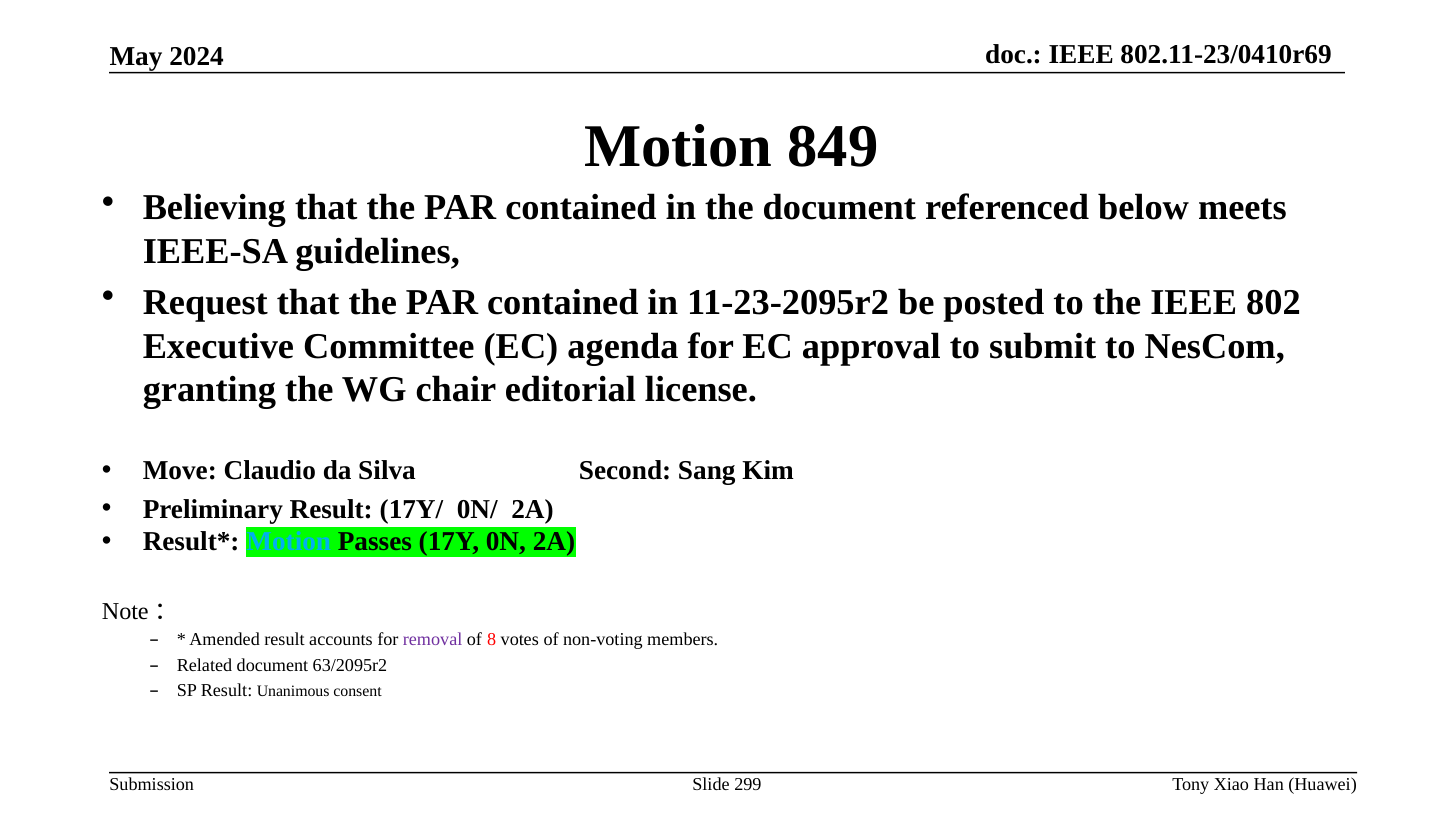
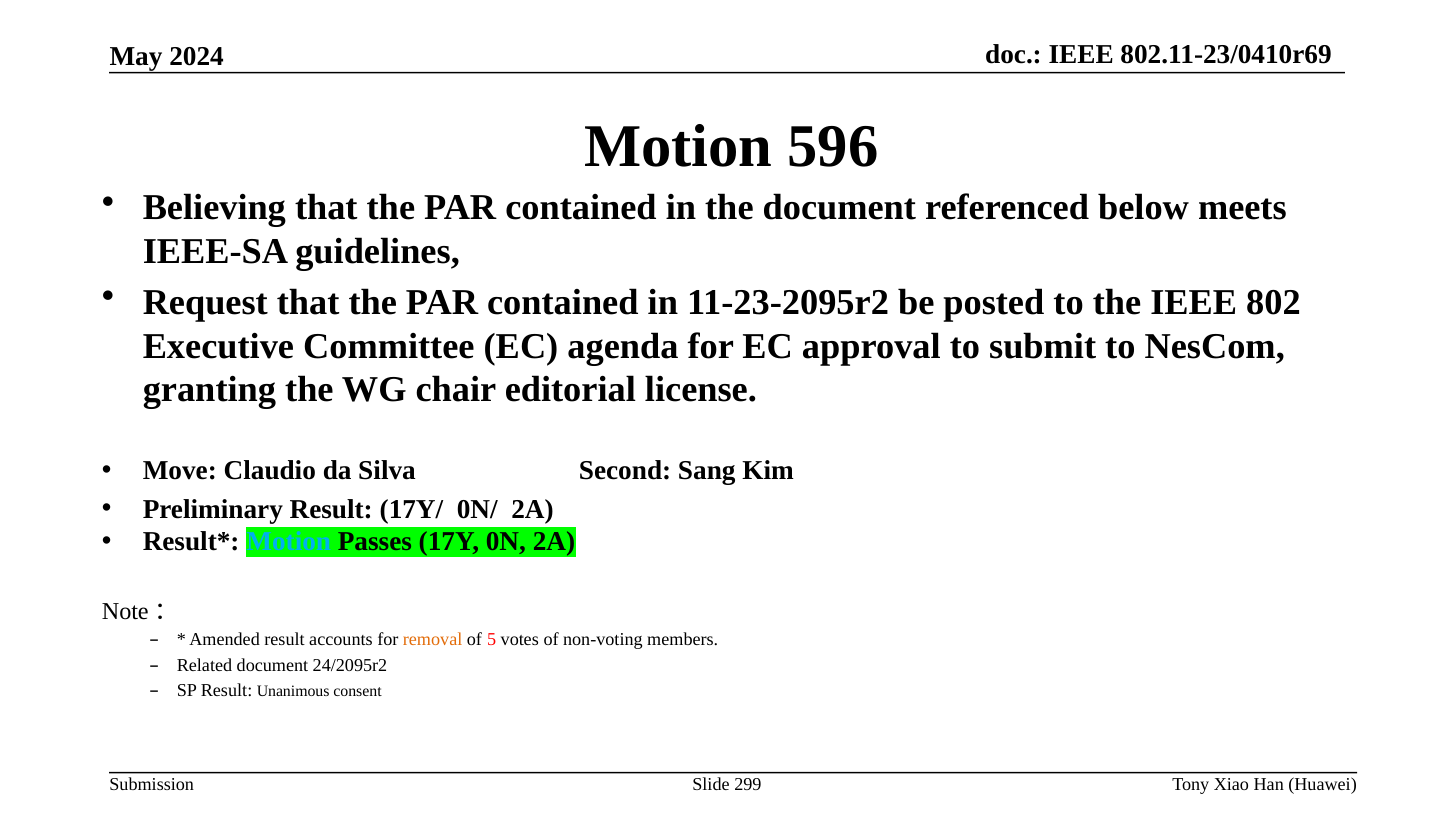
849: 849 -> 596
removal colour: purple -> orange
8: 8 -> 5
63/2095r2: 63/2095r2 -> 24/2095r2
